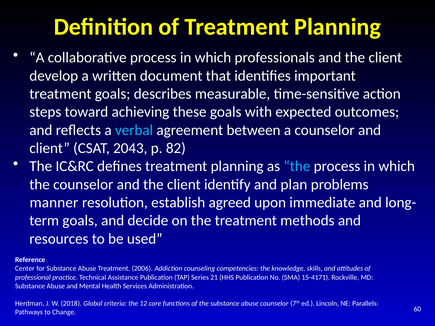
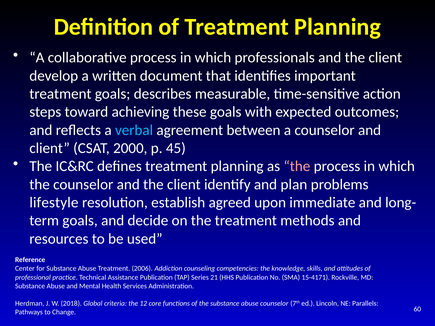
2043: 2043 -> 2000
82: 82 -> 45
the at (297, 166) colour: light blue -> pink
manner: manner -> lifestyle
